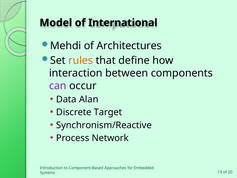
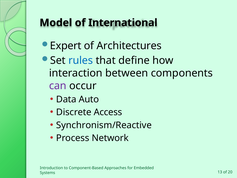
Mehdi: Mehdi -> Expert
rules colour: orange -> blue
Alan: Alan -> Auto
Target: Target -> Access
